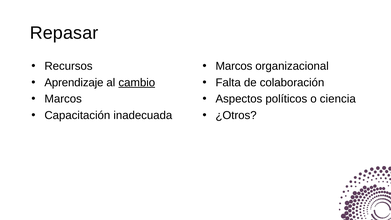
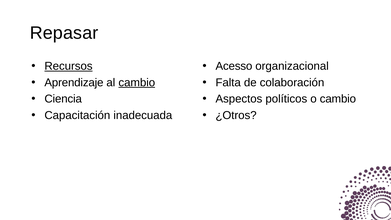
Recursos underline: none -> present
Marcos at (234, 66): Marcos -> Acesso
Marcos at (63, 99): Marcos -> Ciencia
o ciencia: ciencia -> cambio
